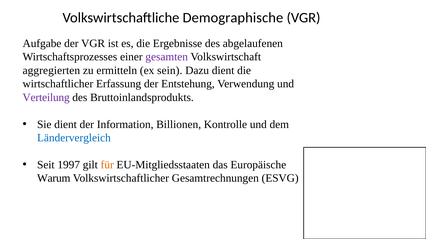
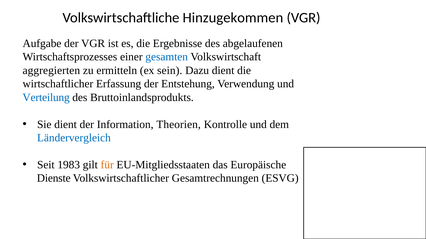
Demographische: Demographische -> Hinzugekommen
gesamten colour: purple -> blue
Verteilung colour: purple -> blue
Billionen: Billionen -> Theorien
1997: 1997 -> 1983
Warum: Warum -> Dienste
